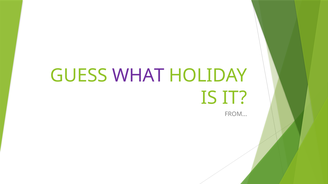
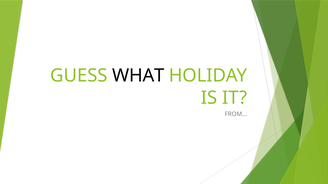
WHAT colour: purple -> black
